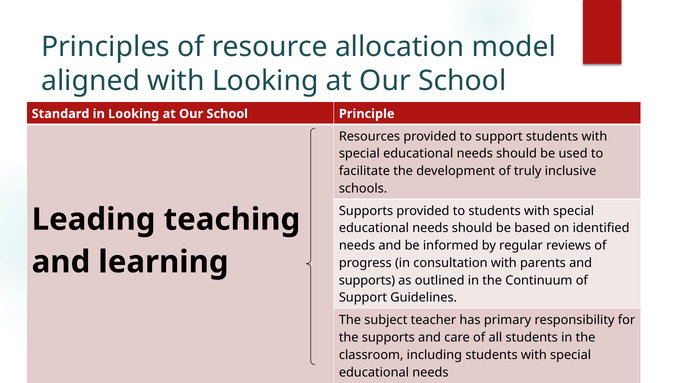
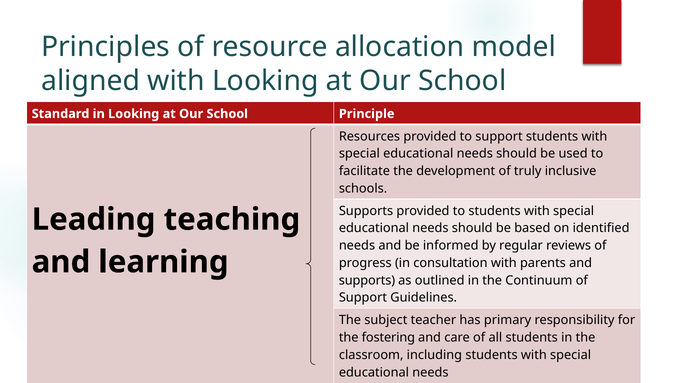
the supports: supports -> fostering
